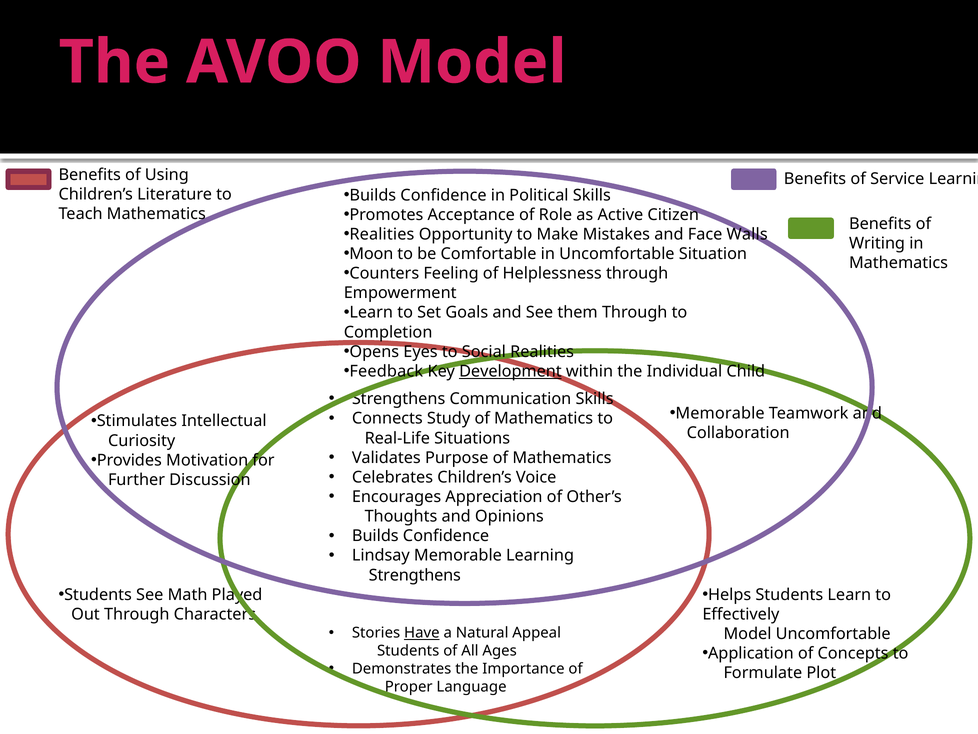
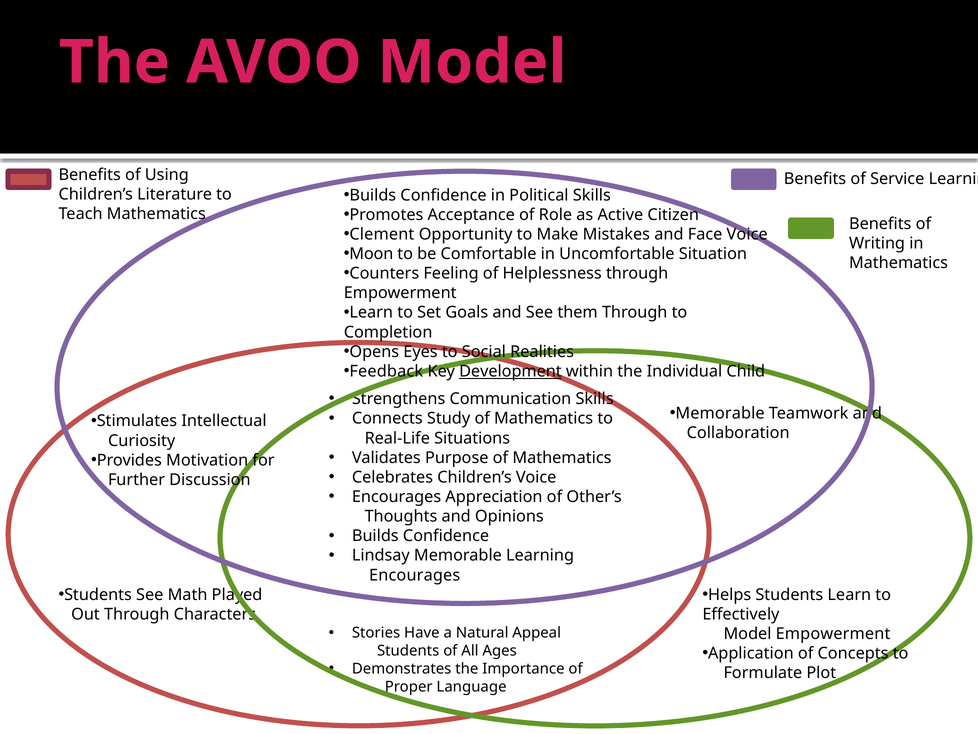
Realities at (382, 234): Realities -> Clement
Face Walls: Walls -> Voice
Strengthens at (415, 575): Strengthens -> Encourages
Have underline: present -> none
Model Uncomfortable: Uncomfortable -> Empowerment
